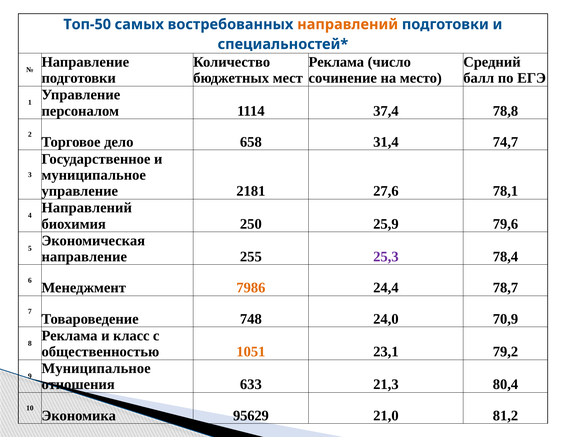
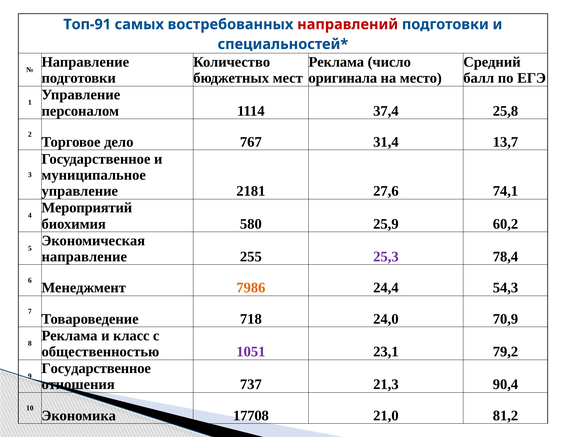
Топ-50: Топ-50 -> Топ-91
направлений at (348, 24) colour: orange -> red
сочинение: сочинение -> оригинала
78,8: 78,8 -> 25,8
658: 658 -> 767
74,7: 74,7 -> 13,7
78,1: 78,1 -> 74,1
Направлений at (87, 208): Направлений -> Мероприятий
250: 250 -> 580
79,6: 79,6 -> 60,2
78,7: 78,7 -> 54,3
748: 748 -> 718
1051 colour: orange -> purple
Муниципальное at (96, 368): Муниципальное -> Государственное
633: 633 -> 737
80,4: 80,4 -> 90,4
95629: 95629 -> 17708
